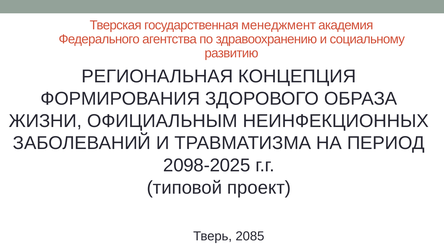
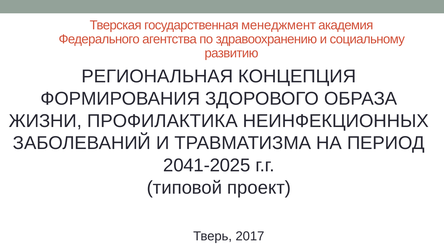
ОФИЦИАЛЬНЫМ: ОФИЦИАЛЬНЫМ -> ПРОФИЛАКТИКА
2098-2025: 2098-2025 -> 2041-2025
2085: 2085 -> 2017
